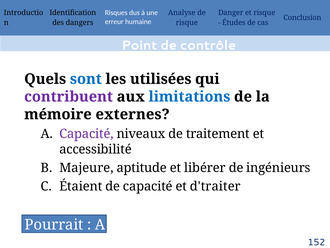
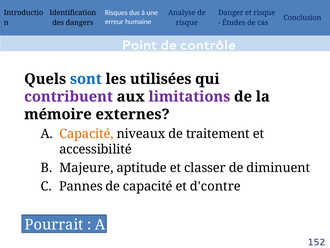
limitations colour: blue -> purple
Capacité at (86, 134) colour: purple -> orange
libérer: libérer -> classer
ingénieurs: ingénieurs -> diminuent
Étaient: Étaient -> Pannes
d'traiter: d'traiter -> d'contre
